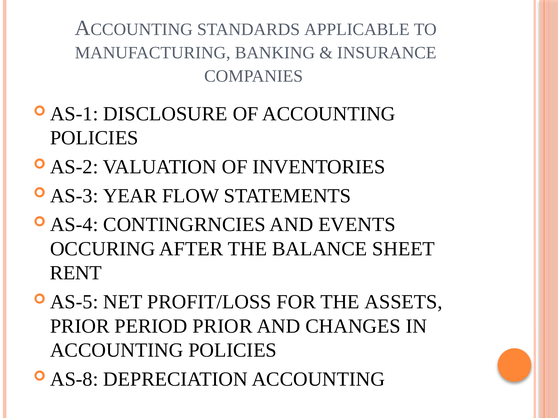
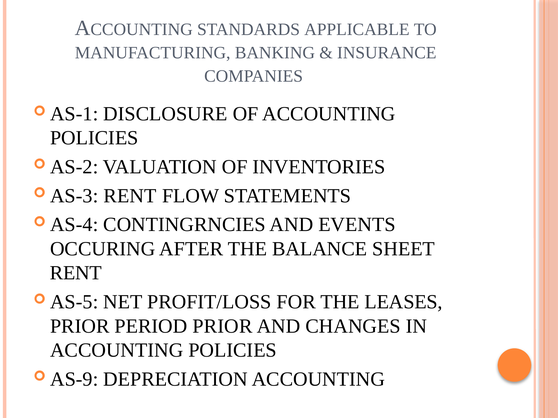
AS-3 YEAR: YEAR -> RENT
ASSETS: ASSETS -> LEASES
AS-8: AS-8 -> AS-9
